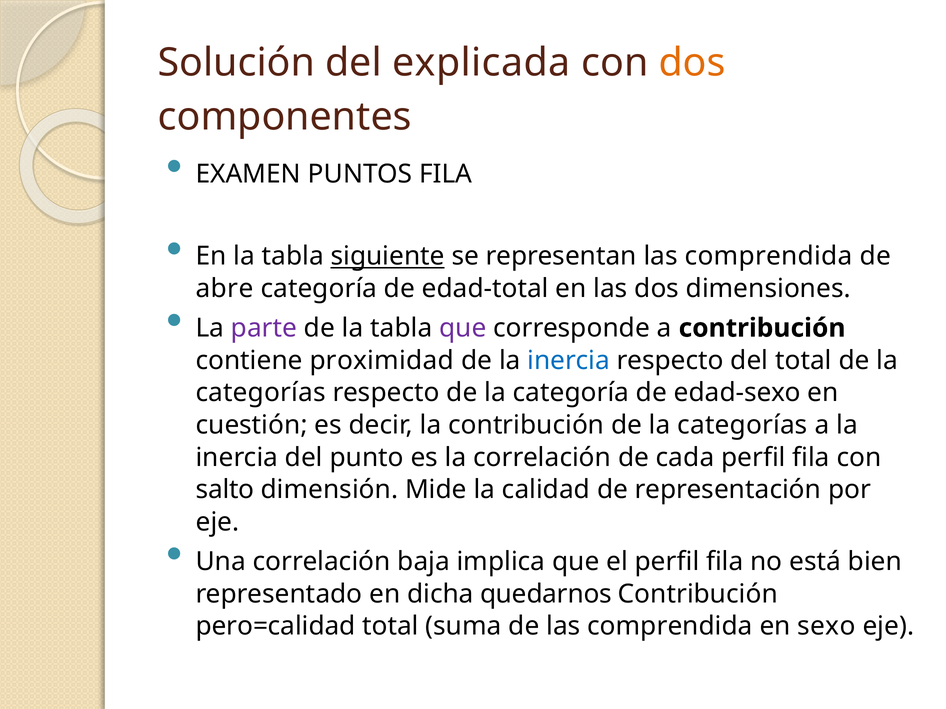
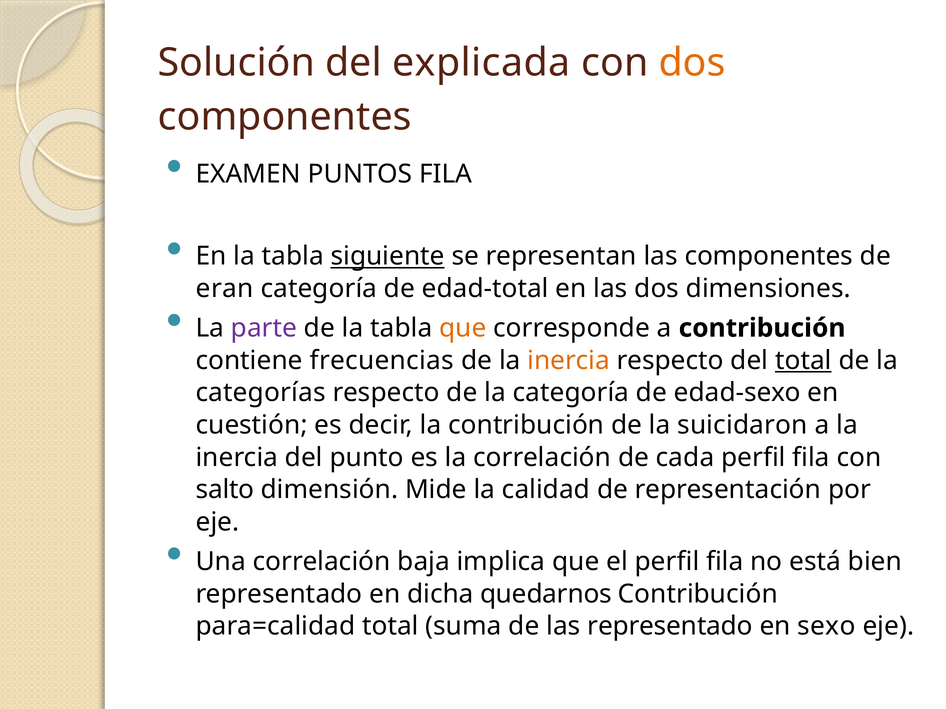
representan las comprendida: comprendida -> componentes
abre: abre -> eran
que at (463, 328) colour: purple -> orange
proximidad: proximidad -> frecuencias
inercia at (569, 361) colour: blue -> orange
total at (803, 361) underline: none -> present
contribución de la categorías: categorías -> suicidaron
pero=calidad: pero=calidad -> para=calidad
de las comprendida: comprendida -> representado
